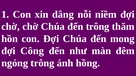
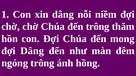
đợi Công: Công -> Dâng
